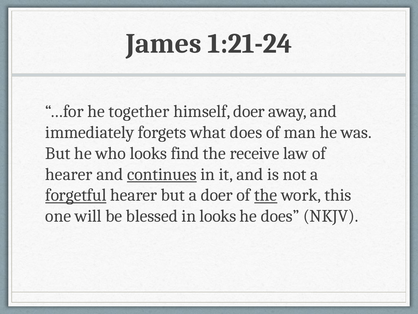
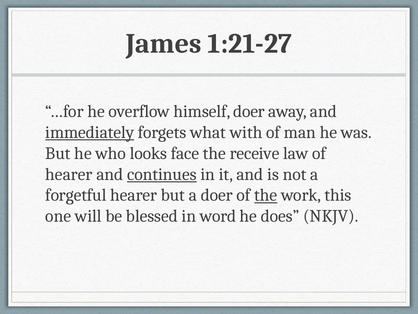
1:21-24: 1:21-24 -> 1:21-27
together: together -> overflow
immediately underline: none -> present
what does: does -> with
find: find -> face
forgetful underline: present -> none
in looks: looks -> word
